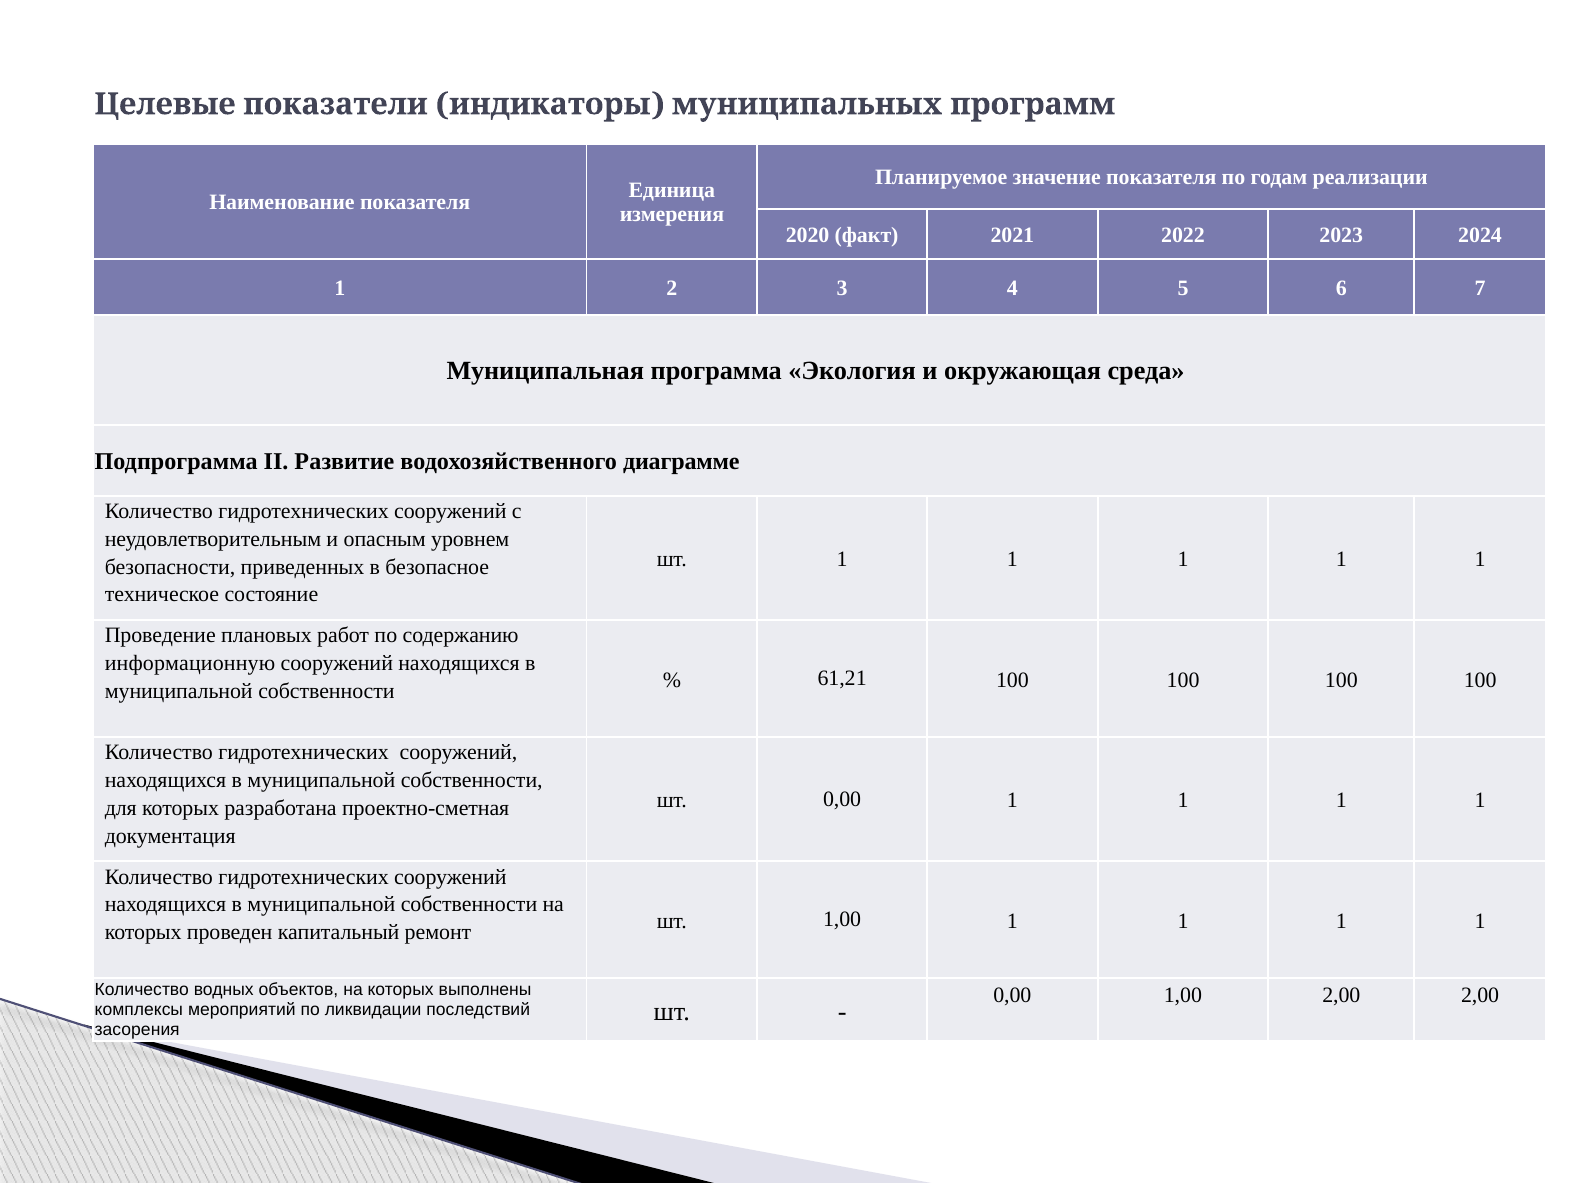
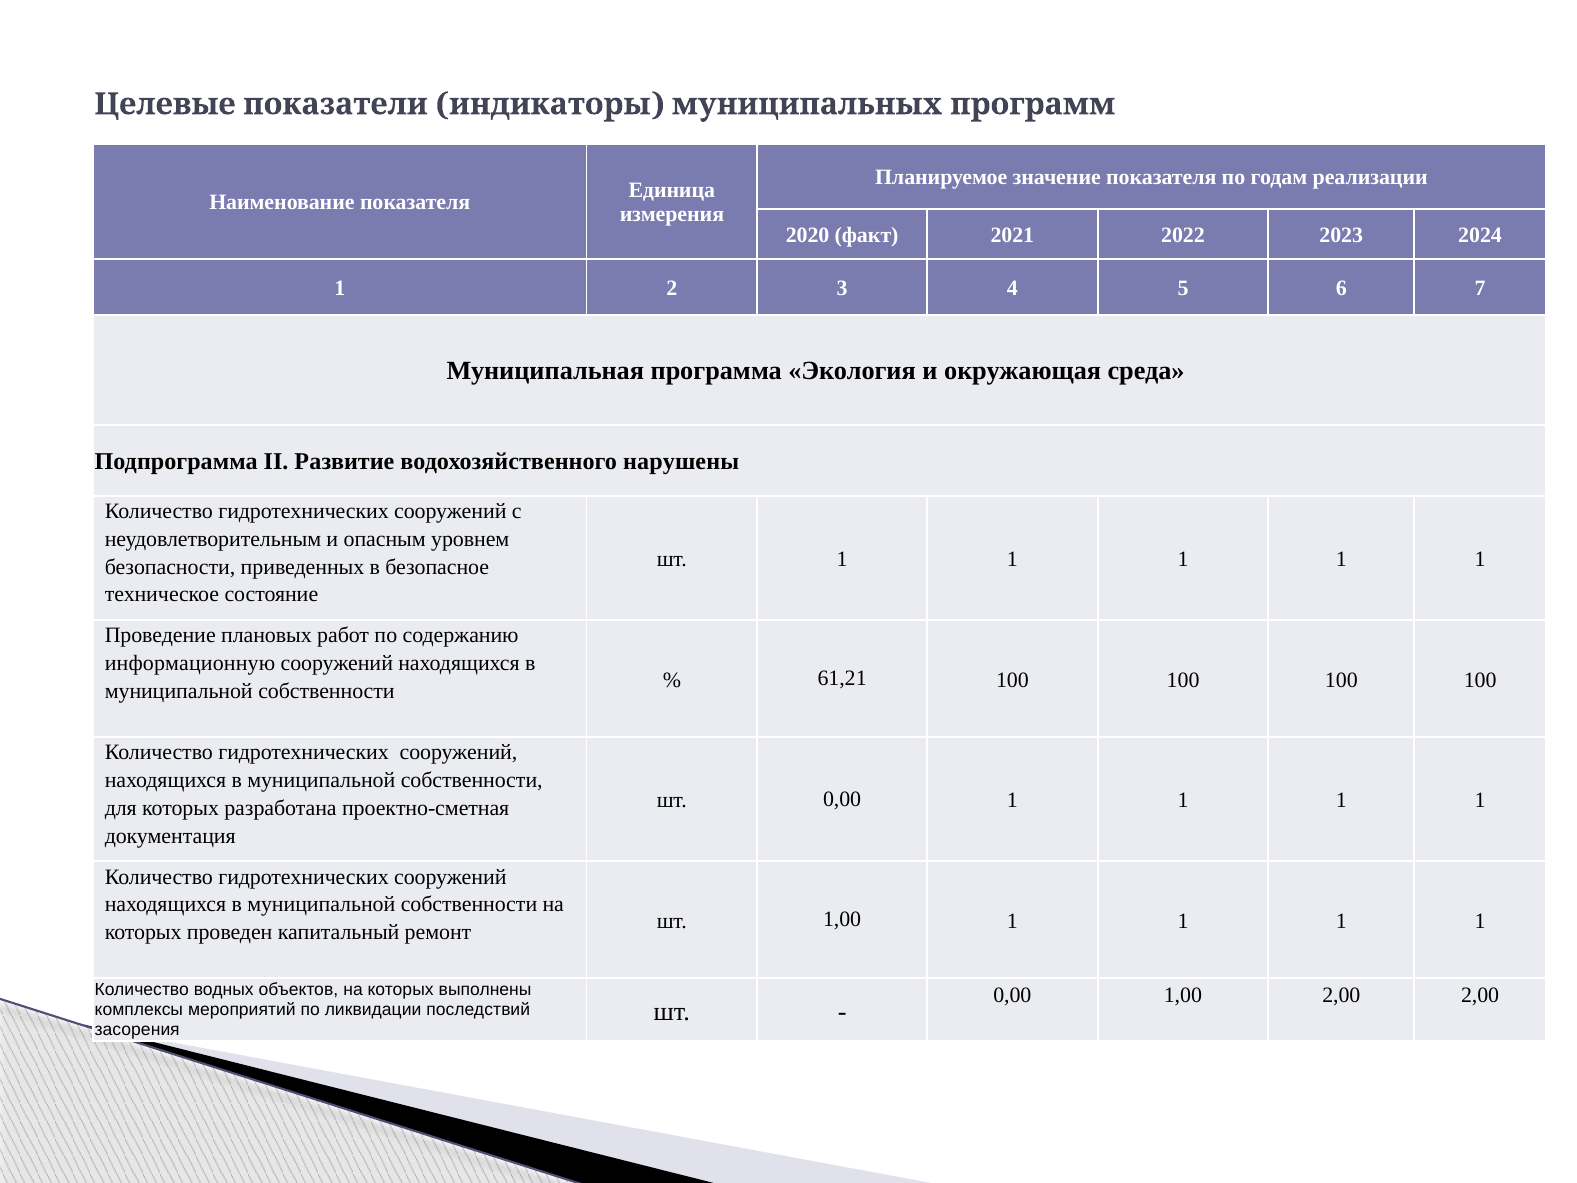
диаграмме: диаграмме -> нарушены
